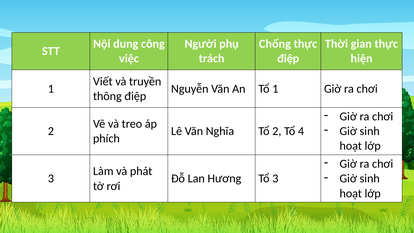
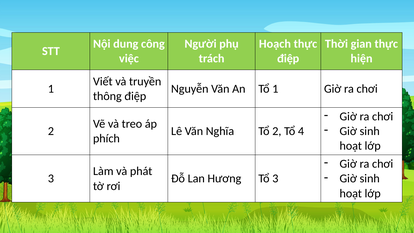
Chống: Chống -> Hoạch
